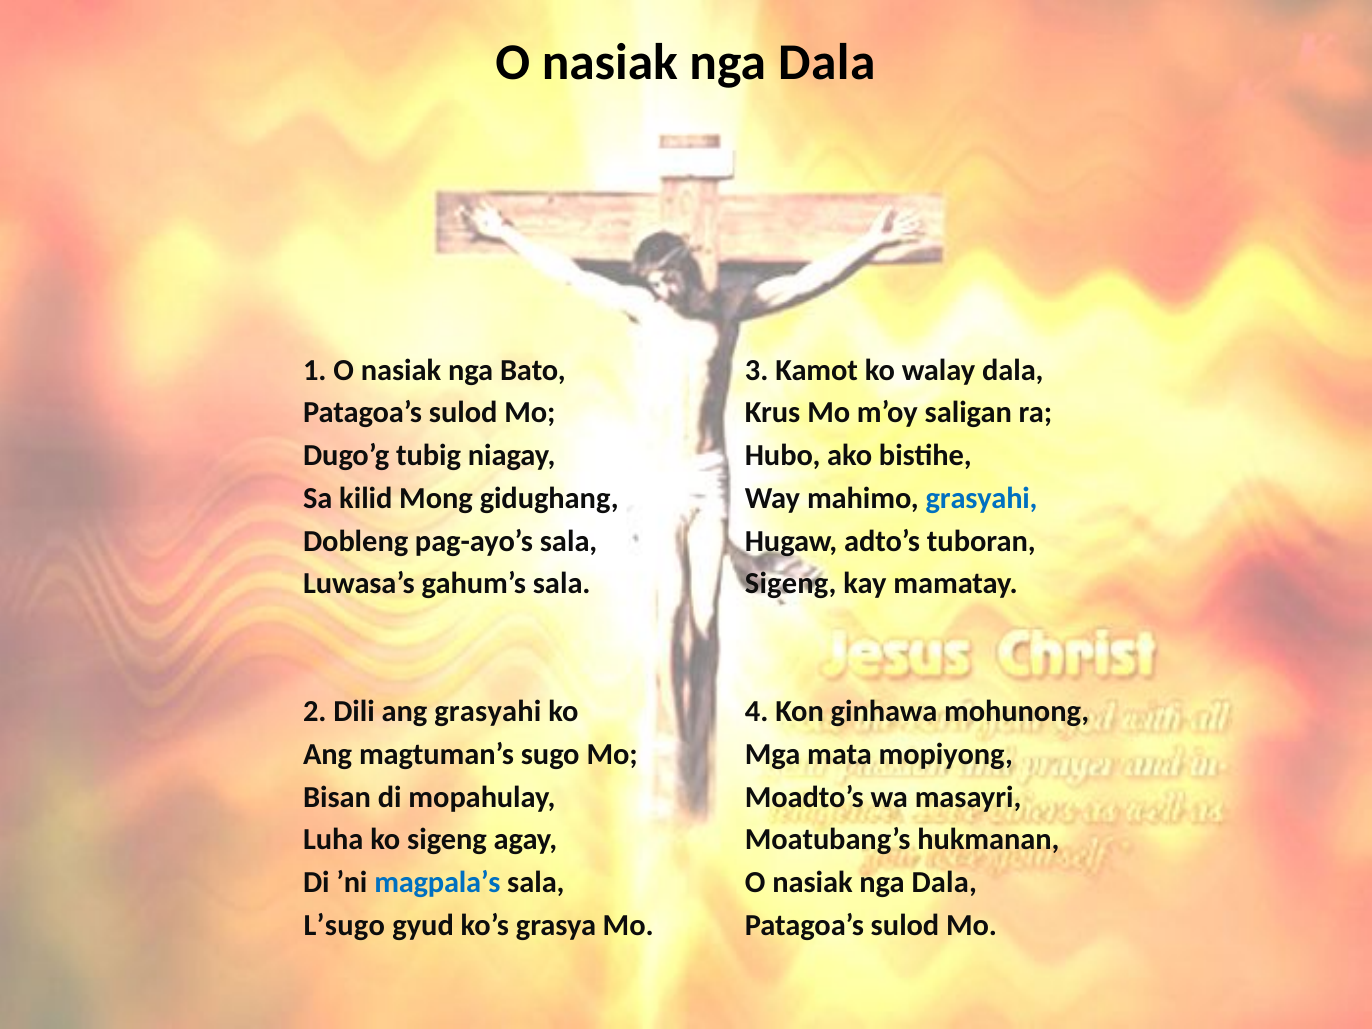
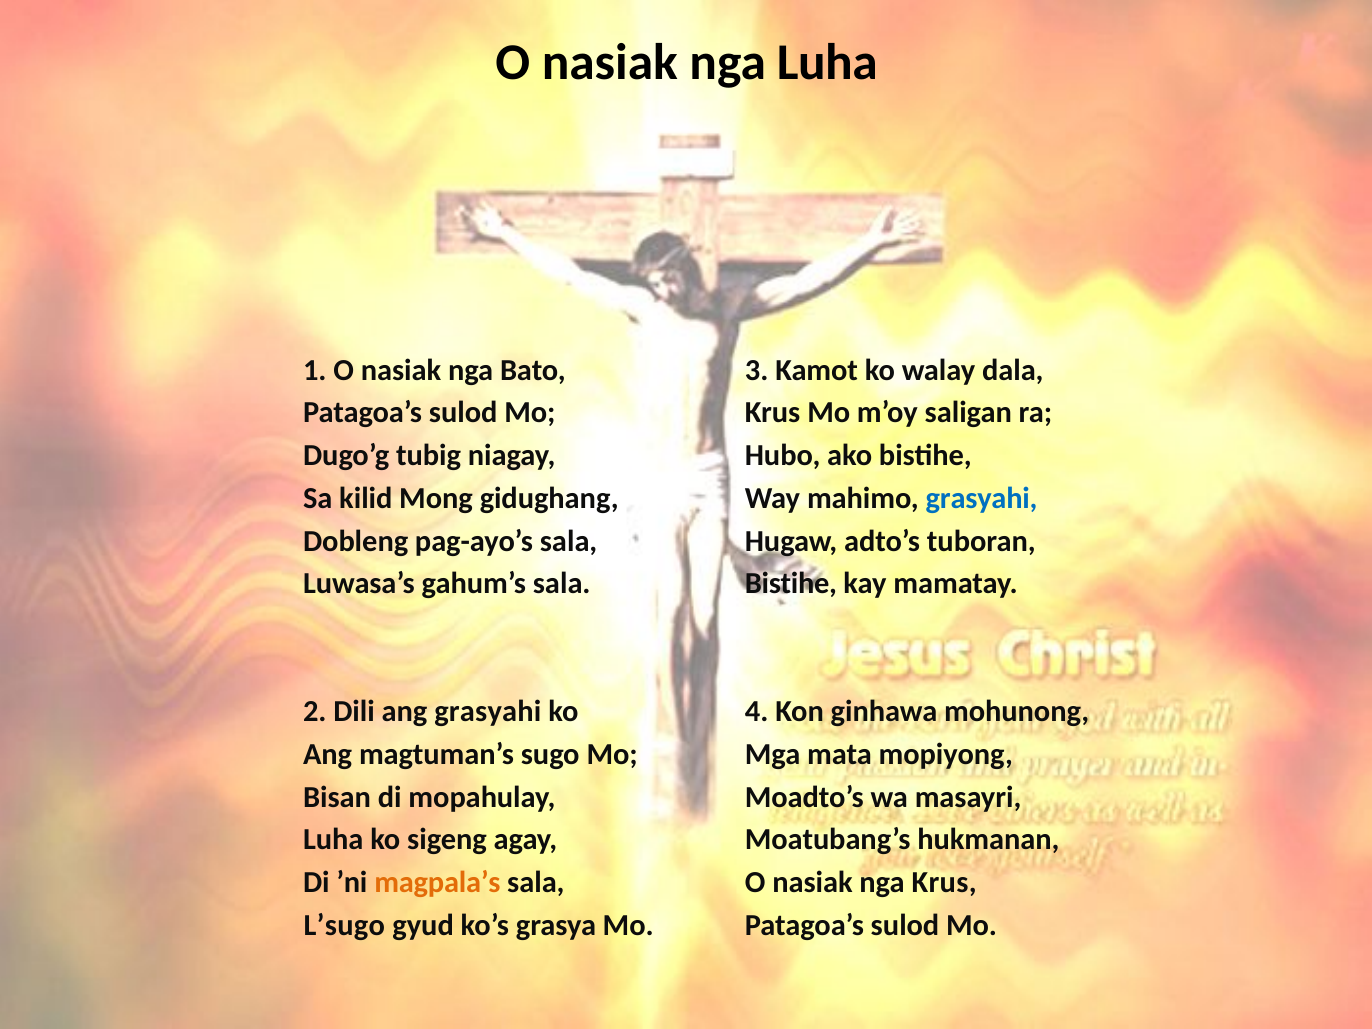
Dala at (827, 63): Dala -> Luha
Sigeng at (791, 584): Sigeng -> Bistihe
magpala’s colour: blue -> orange
Dala at (944, 882): Dala -> Krus
